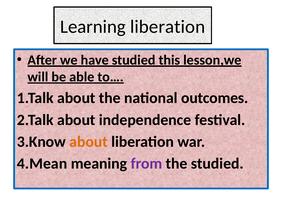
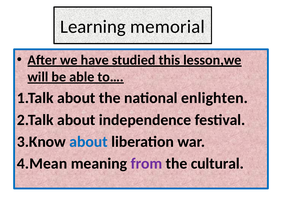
Learning liberation: liberation -> memorial
outcomes: outcomes -> enlighten
about at (89, 142) colour: orange -> blue
the studied: studied -> cultural
